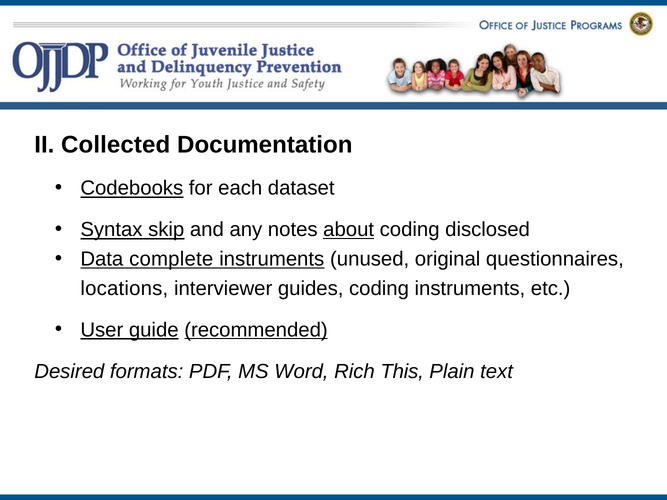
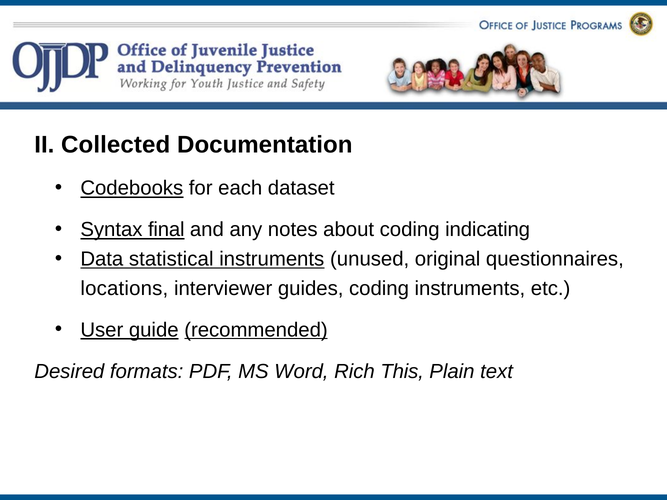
skip: skip -> final
about underline: present -> none
disclosed: disclosed -> indicating
complete: complete -> statistical
